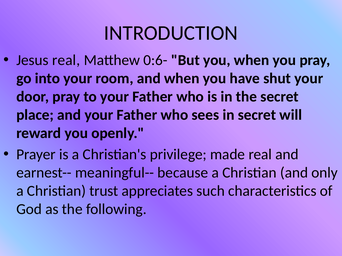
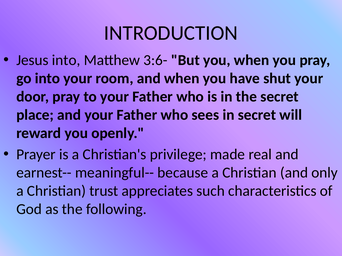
Jesus real: real -> into
0:6-: 0:6- -> 3:6-
